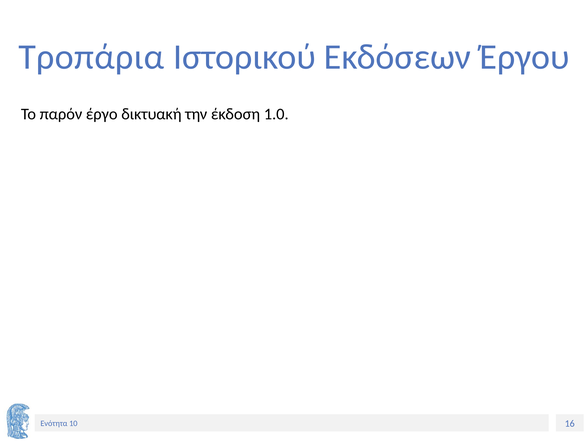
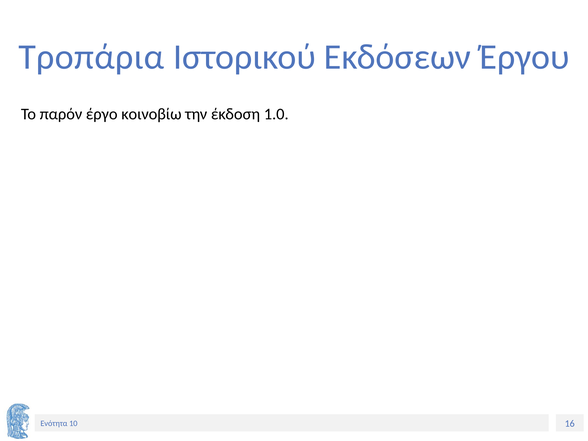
δικτυακή: δικτυακή -> κοινοβίω
